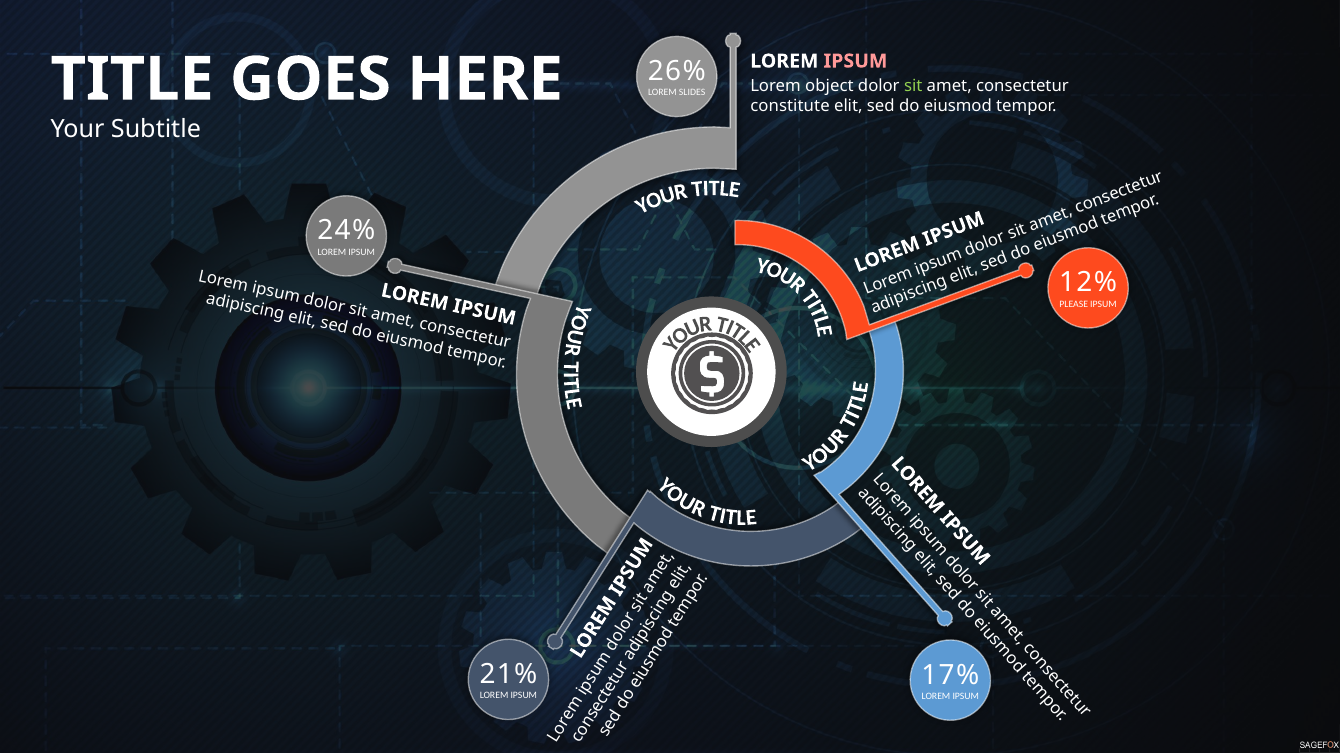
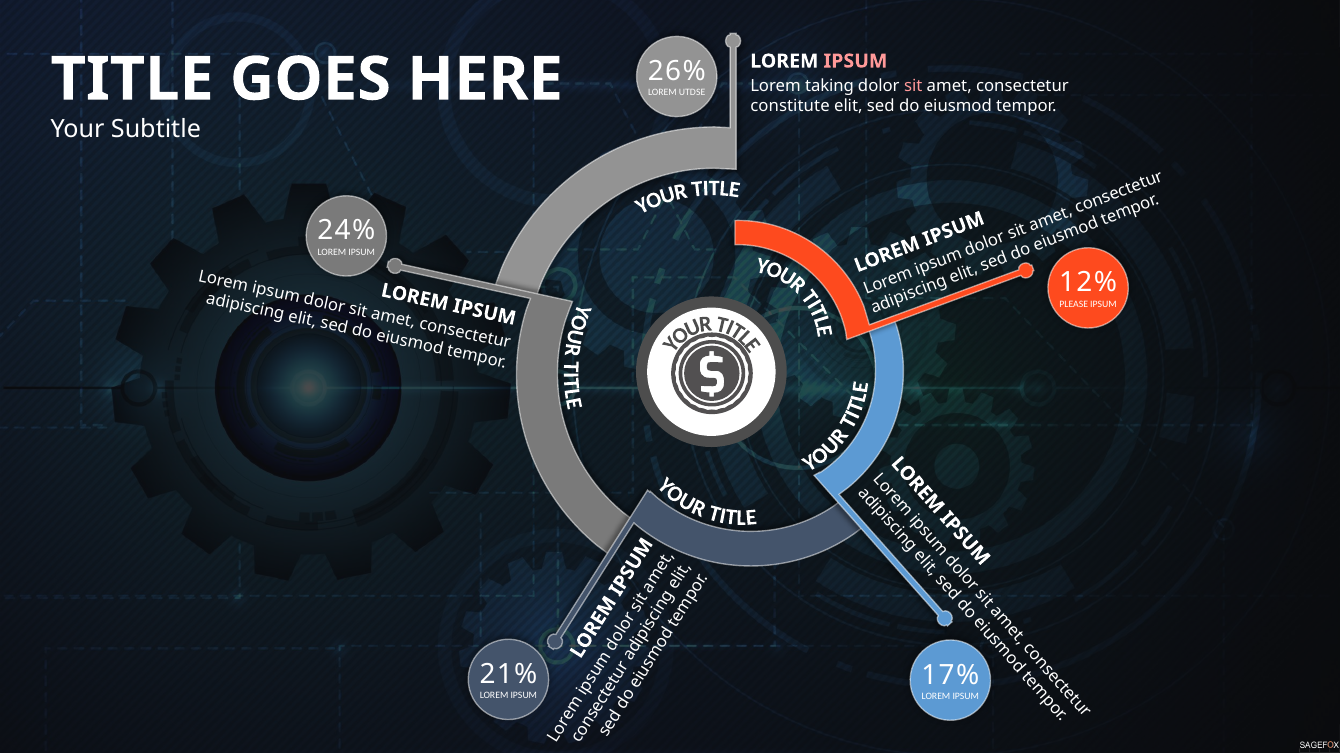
object: object -> taking
sit at (913, 86) colour: light green -> pink
SLIDES: SLIDES -> UTDSE
